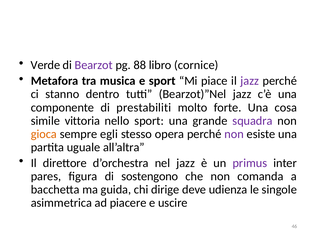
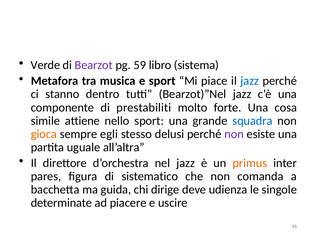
88: 88 -> 59
cornice: cornice -> sistema
jazz at (250, 81) colour: purple -> blue
vittoria: vittoria -> attiene
squadra colour: purple -> blue
opera: opera -> delusi
primus colour: purple -> orange
sostengono: sostengono -> sistematico
asimmetrica: asimmetrica -> determinate
